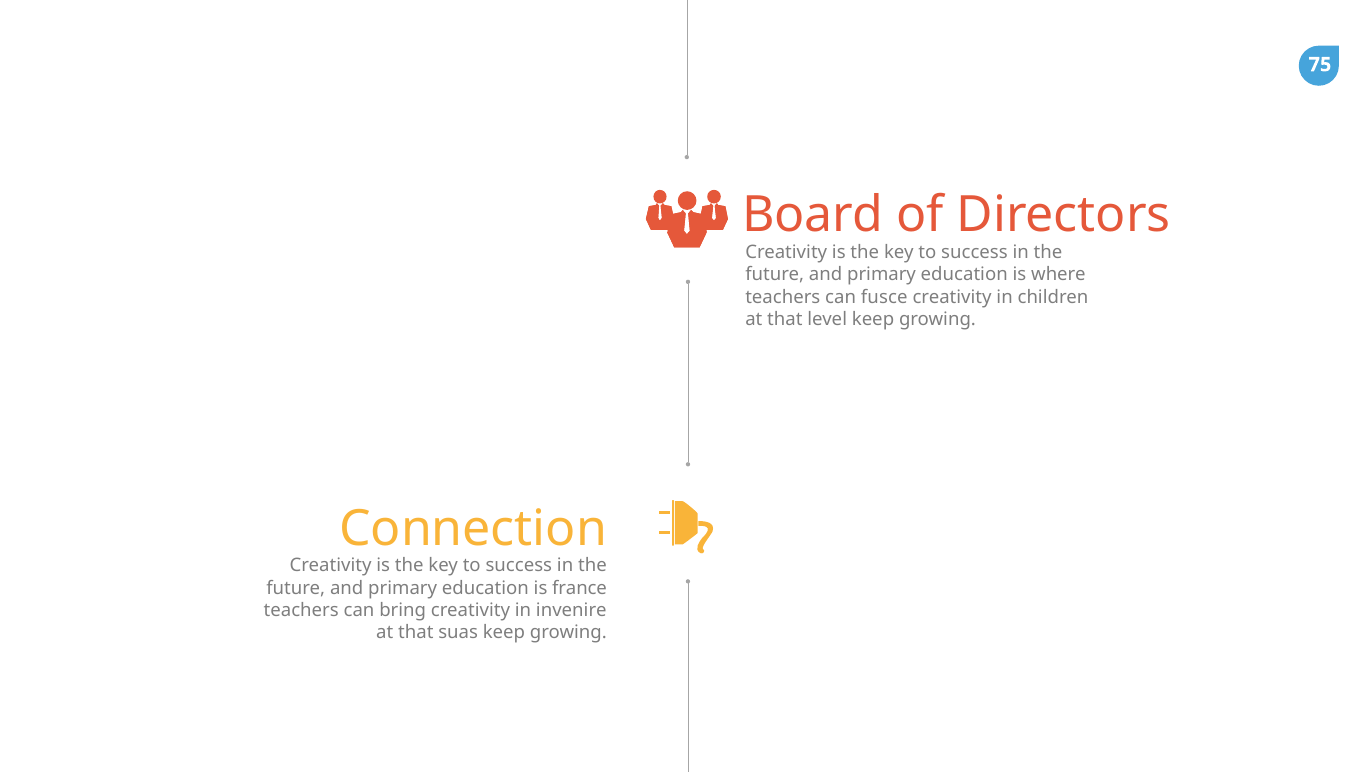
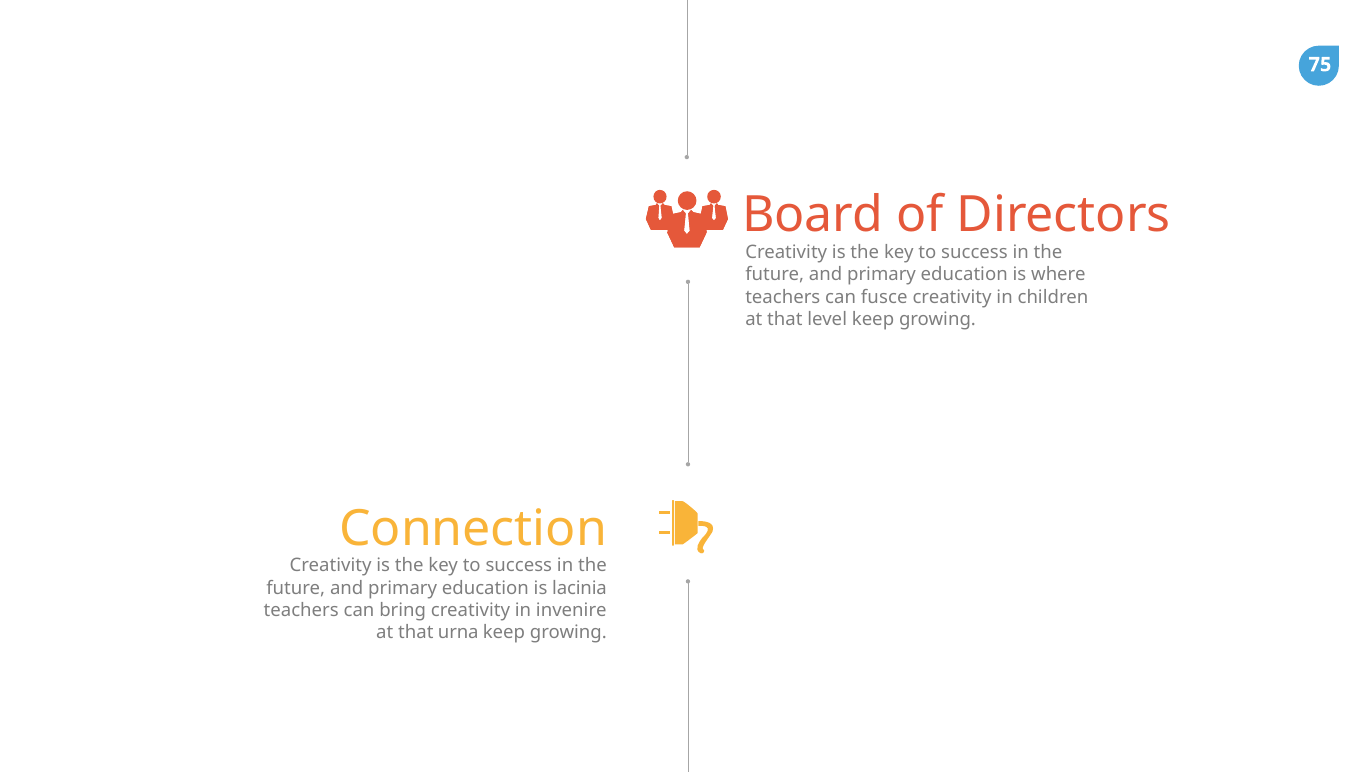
france: france -> lacinia
suas: suas -> urna
